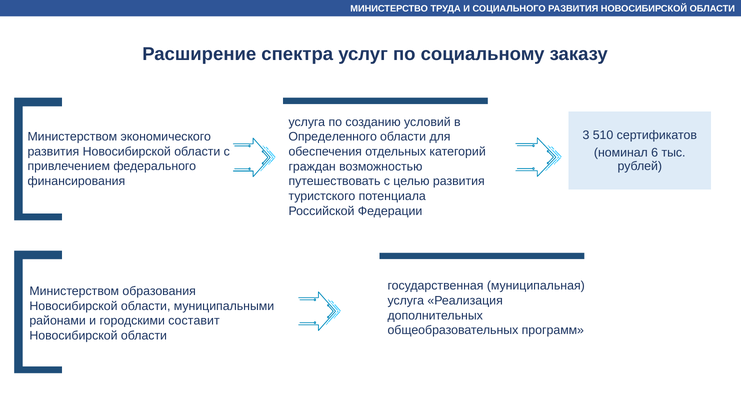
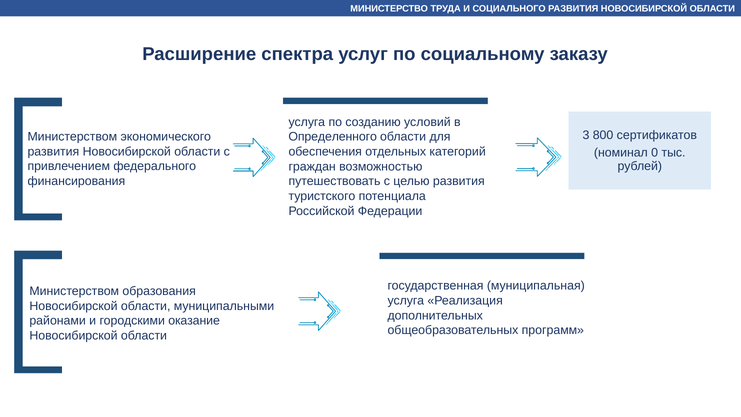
510: 510 -> 800
6: 6 -> 0
составит: составит -> оказание
